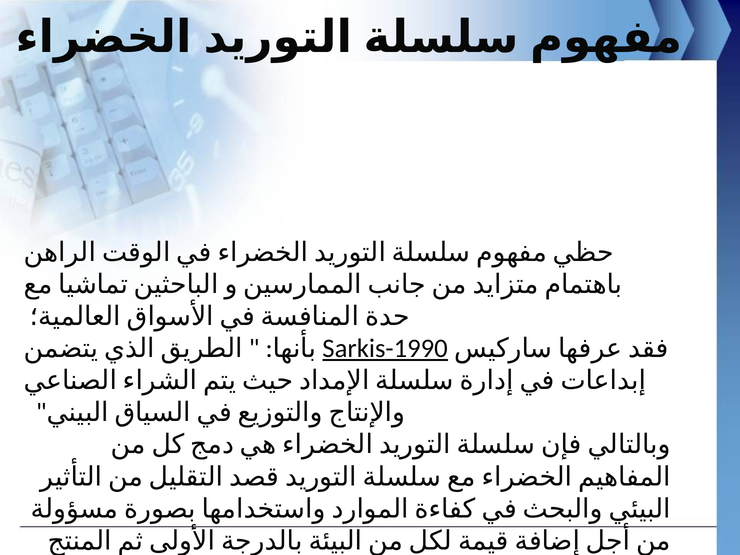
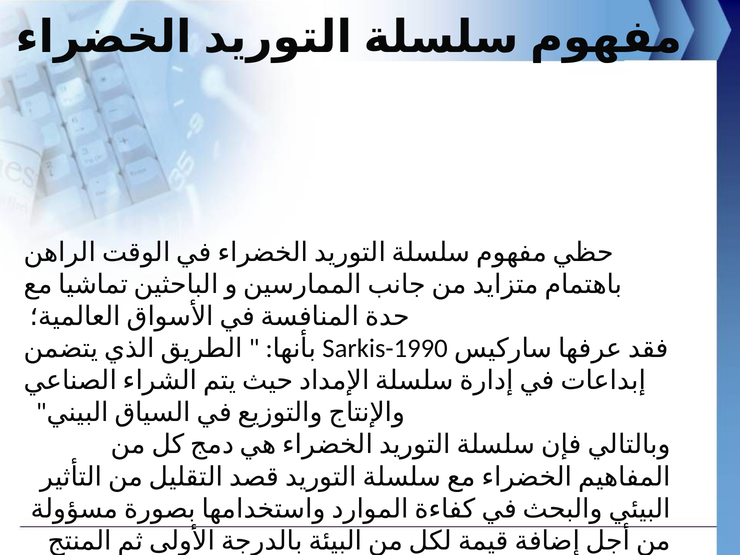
Sarkis-1990 underline: present -> none
